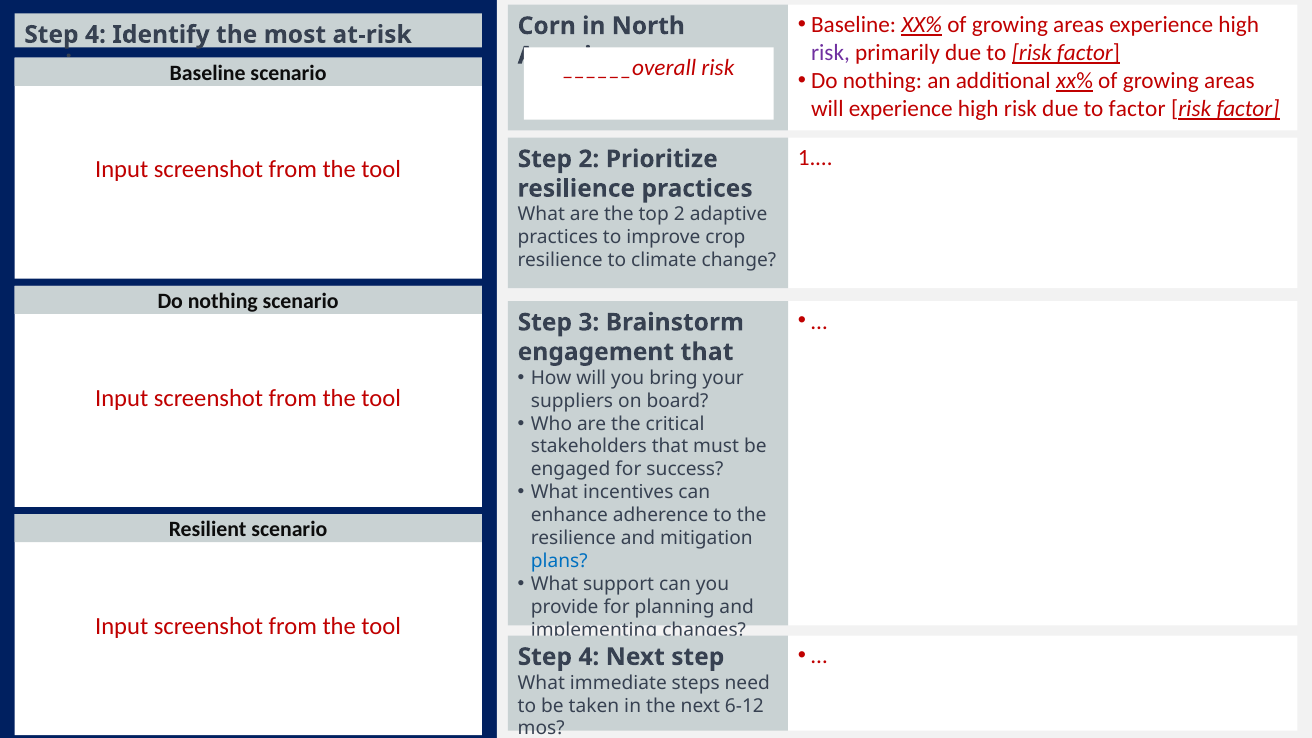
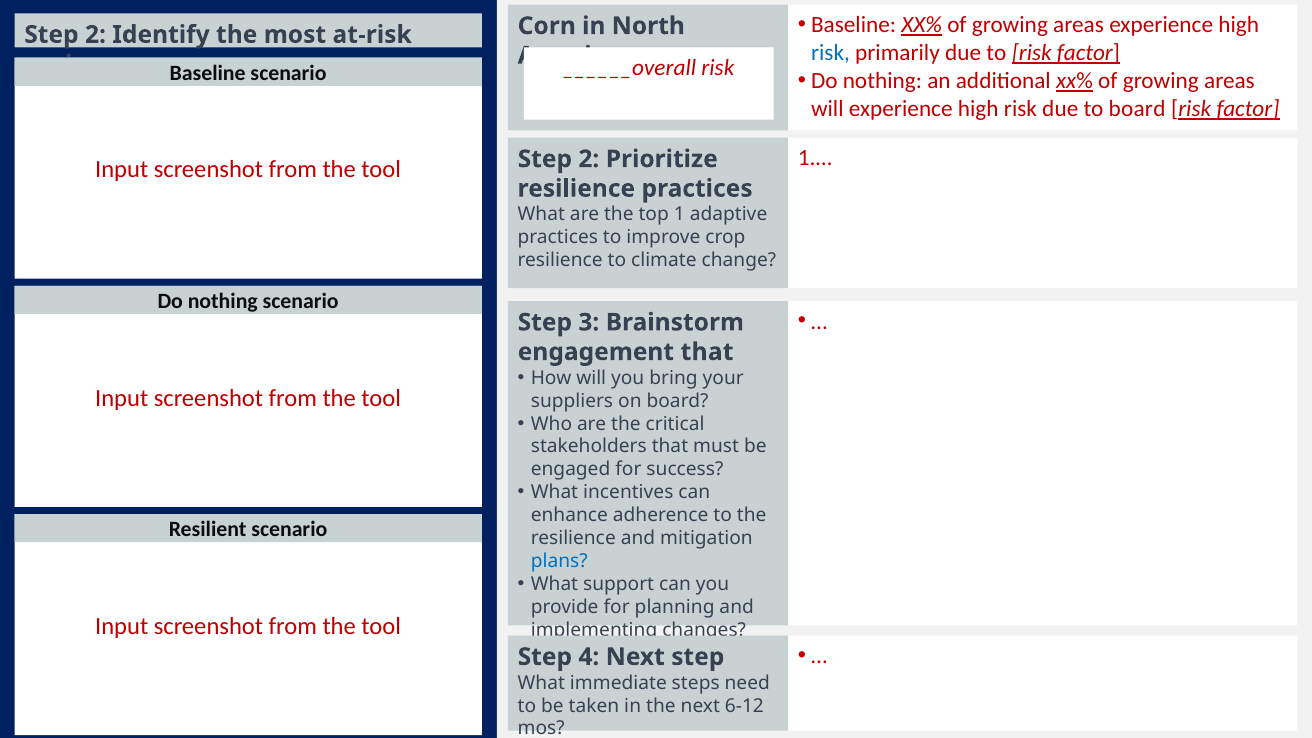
4 at (95, 35): 4 -> 2
risk at (830, 53) colour: purple -> blue
to factor: factor -> board
top 2: 2 -> 1
